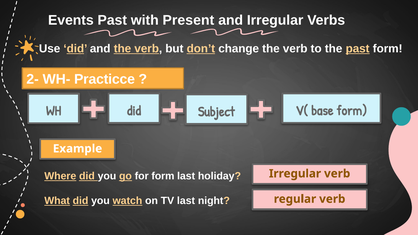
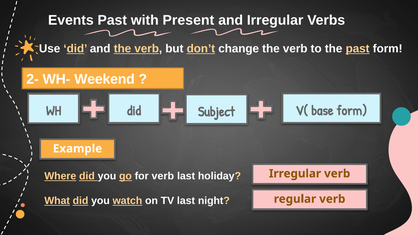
Practicce: Practicce -> Weekend
for form: form -> verb
